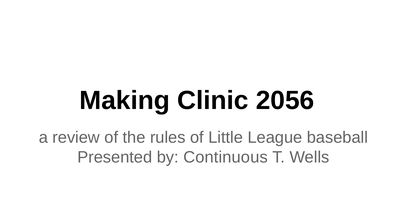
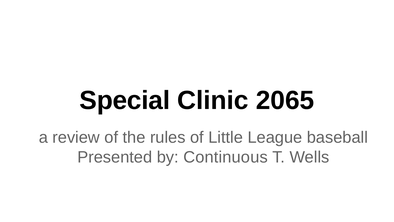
Making: Making -> Special
2056: 2056 -> 2065
